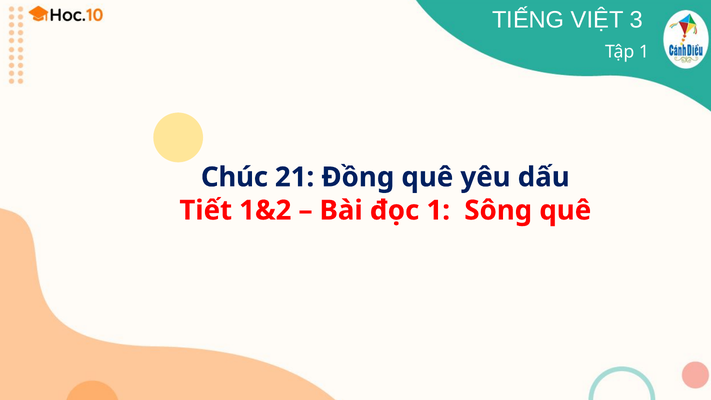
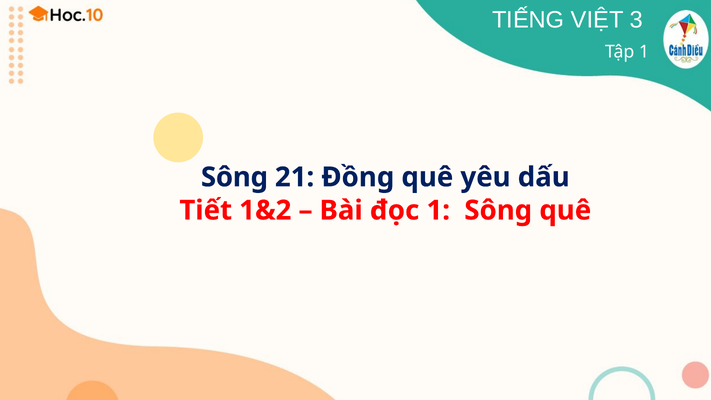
Chúc at (234, 177): Chúc -> Sông
